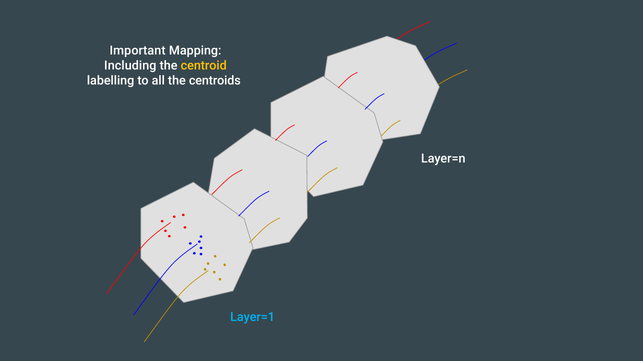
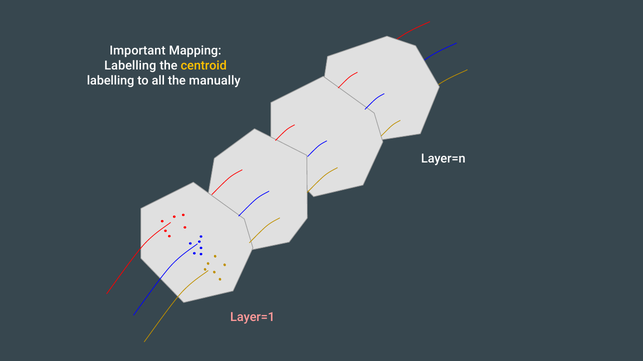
Including at (130, 66): Including -> Labelling
centroids: centroids -> manually
Layer=1 colour: light blue -> pink
